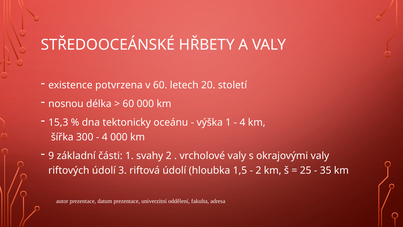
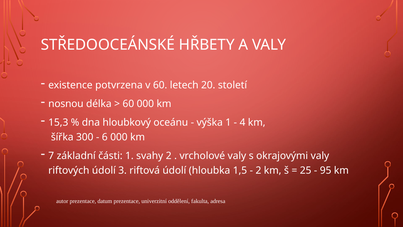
tektonicky: tektonicky -> hloubkový
4 at (105, 137): 4 -> 6
9: 9 -> 7
35: 35 -> 95
